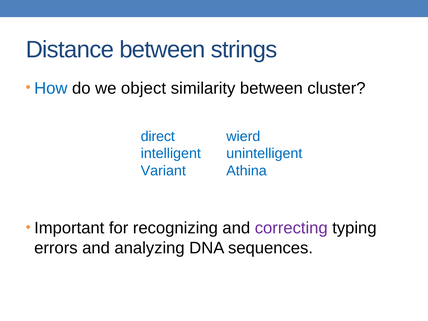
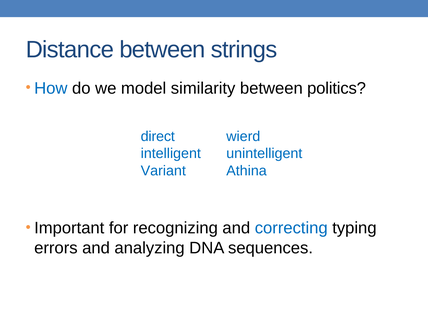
object: object -> model
cluster: cluster -> politics
correcting colour: purple -> blue
